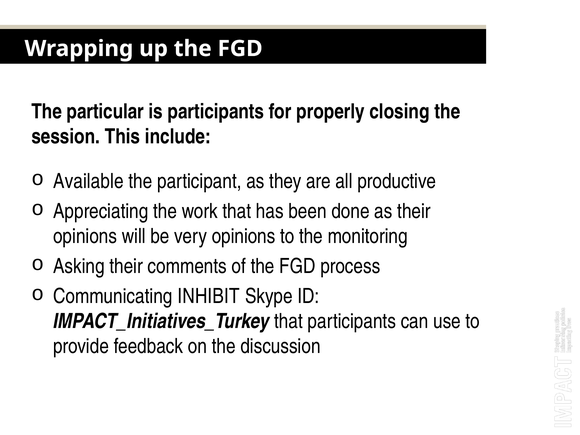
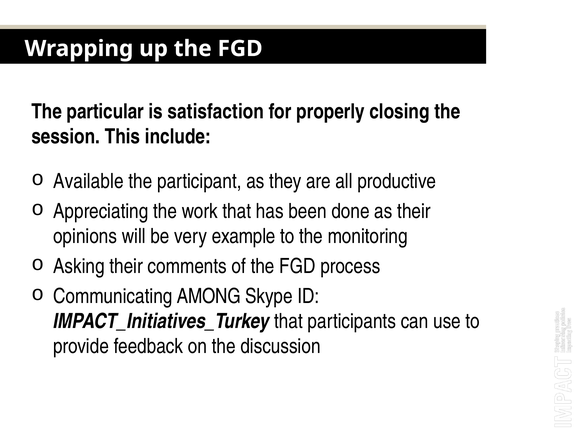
is participants: participants -> satisfaction
very opinions: opinions -> example
INHIBIT: INHIBIT -> AMONG
